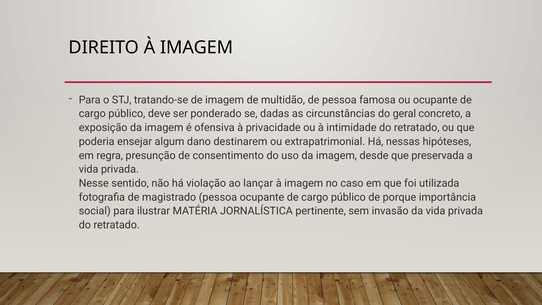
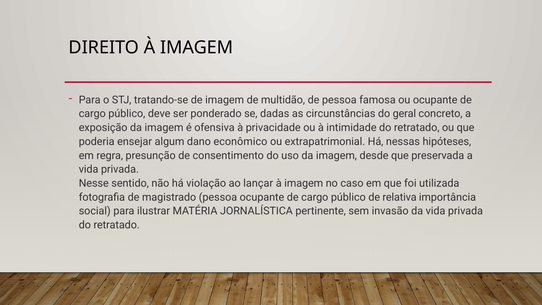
destinarem: destinarem -> econômico
porque: porque -> relativa
